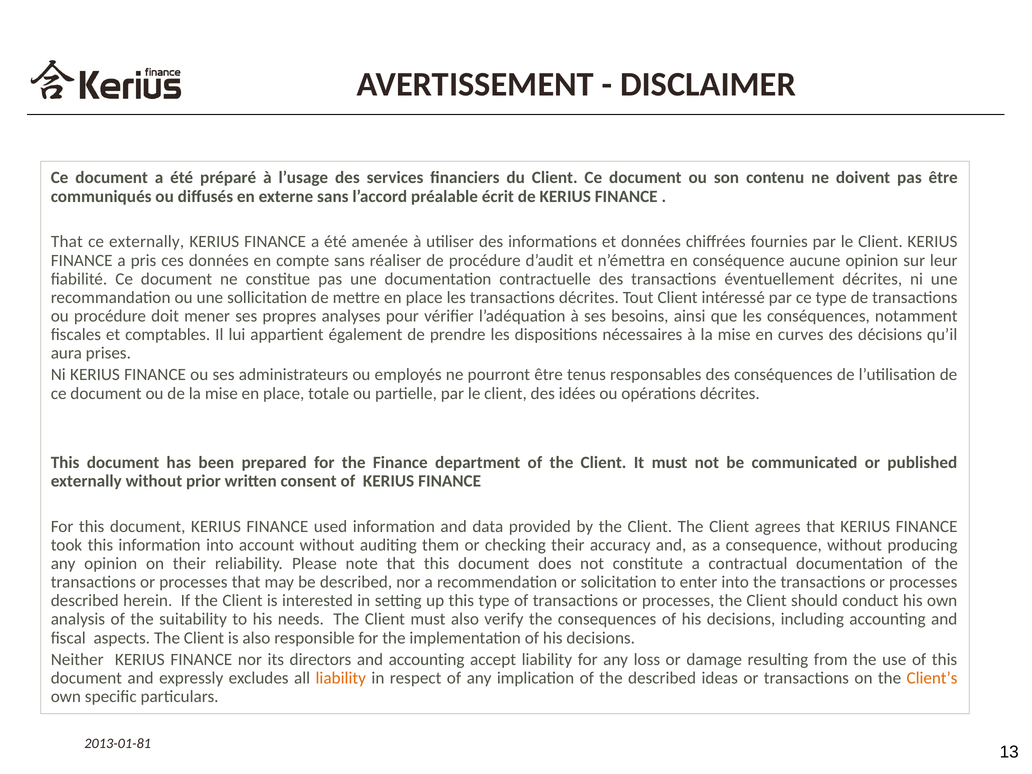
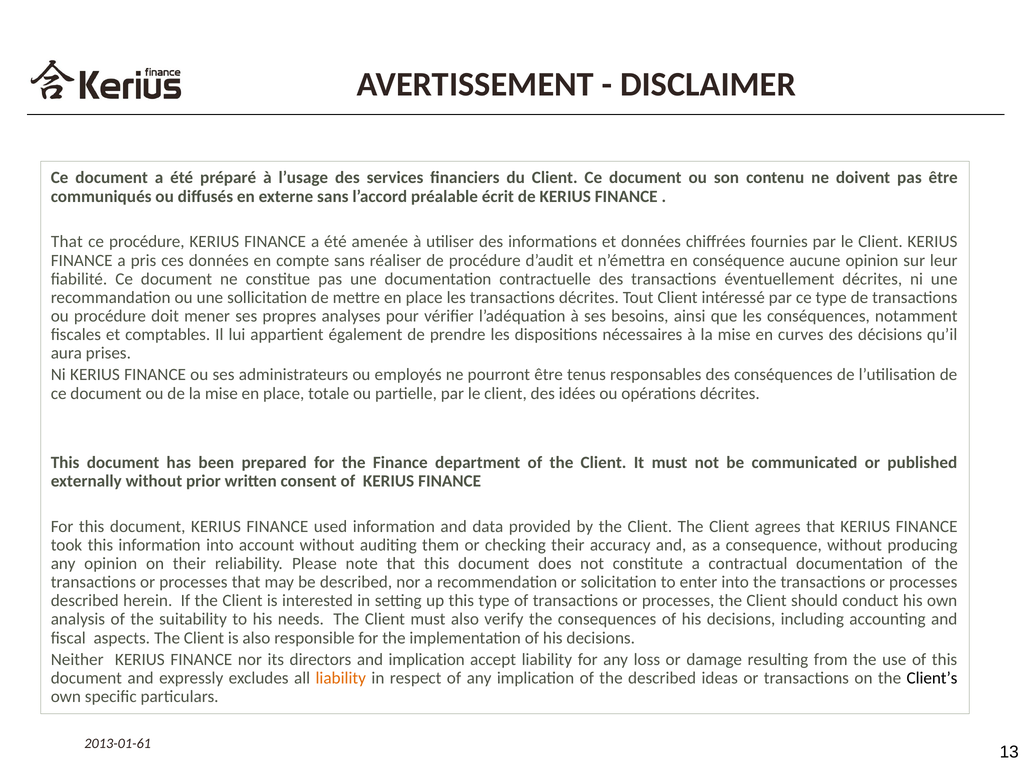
ce externally: externally -> procédure
and accounting: accounting -> implication
Client’s colour: orange -> black
2013-01-81: 2013-01-81 -> 2013-01-61
